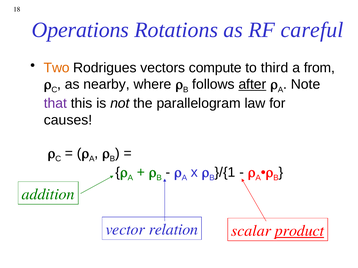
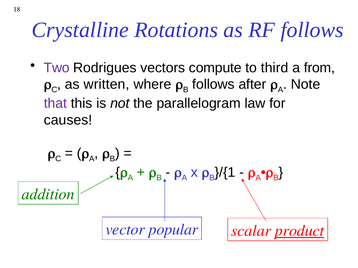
Operations: Operations -> Crystalline
RF careful: careful -> follows
Two colour: orange -> purple
nearby: nearby -> written
after underline: present -> none
relation: relation -> popular
